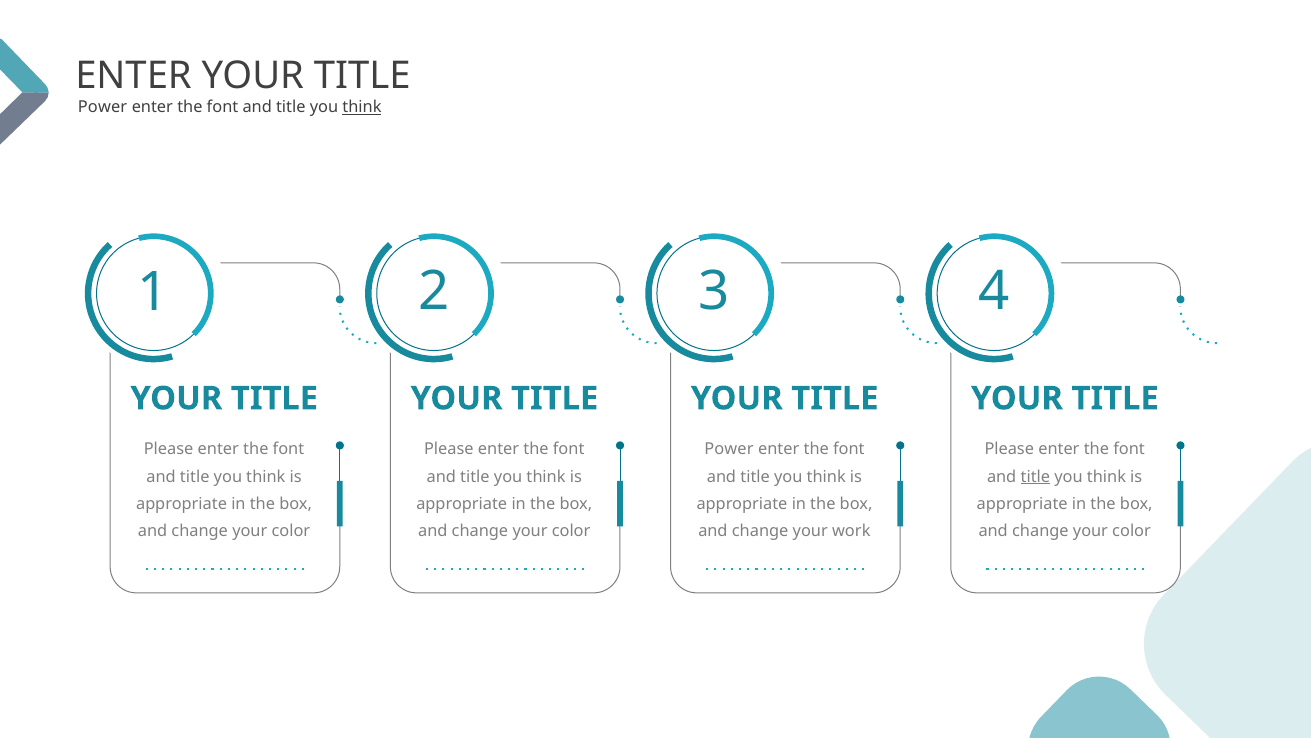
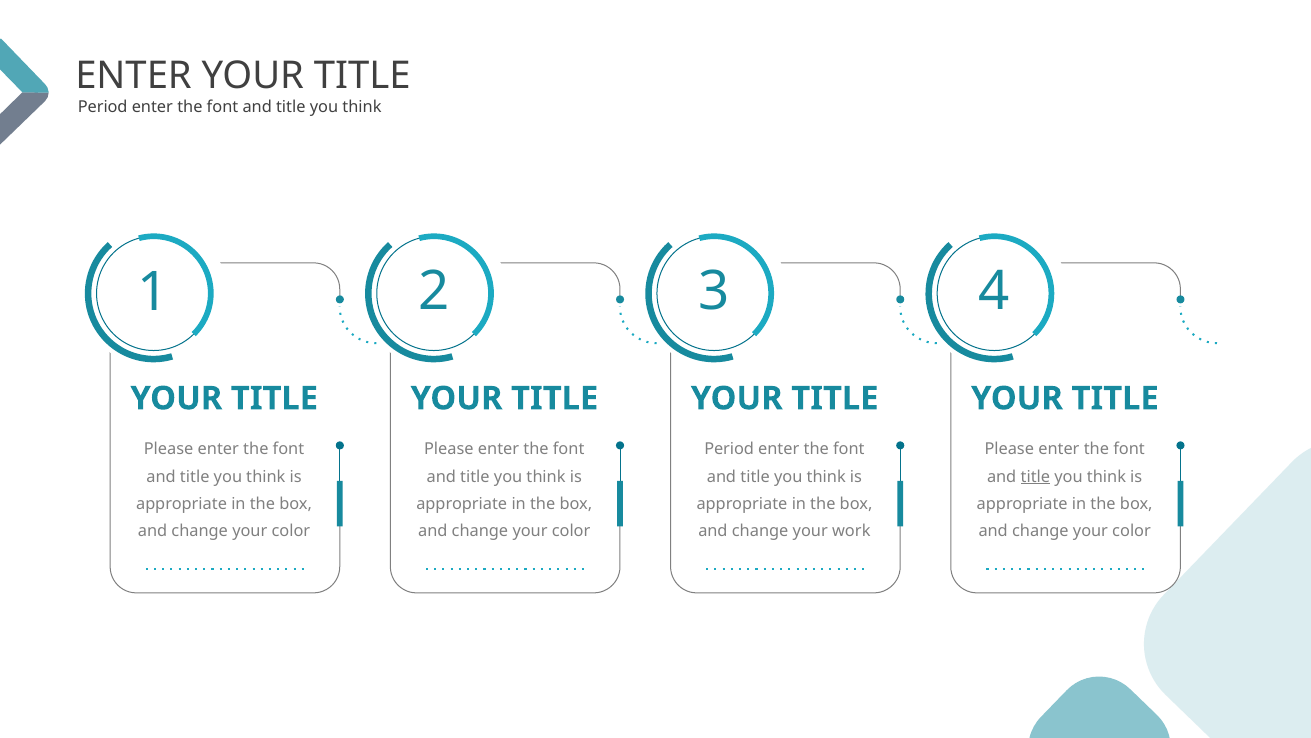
Power at (103, 107): Power -> Period
think at (362, 107) underline: present -> none
Power at (729, 449): Power -> Period
